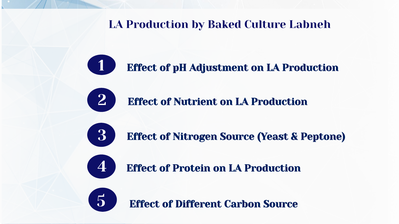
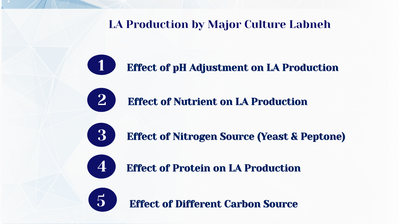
Baked: Baked -> Major
